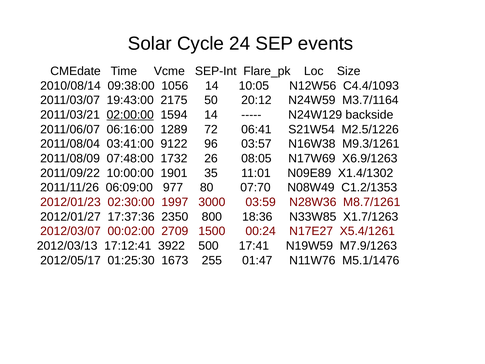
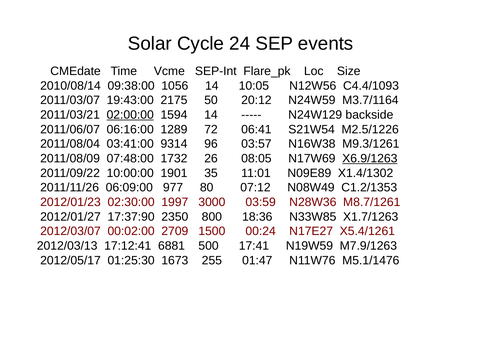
9122: 9122 -> 9314
X6.9/1263 underline: none -> present
07:70: 07:70 -> 07:12
17:37:36: 17:37:36 -> 17:37:90
3922: 3922 -> 6881
